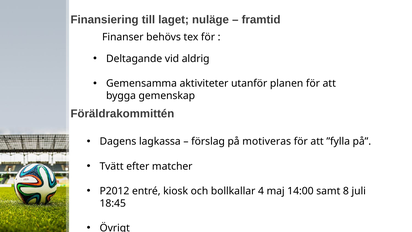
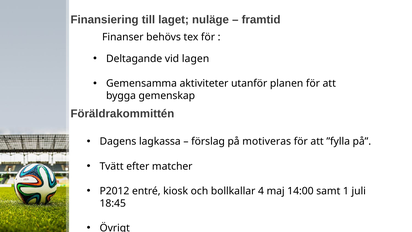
aldrig: aldrig -> lagen
8: 8 -> 1
